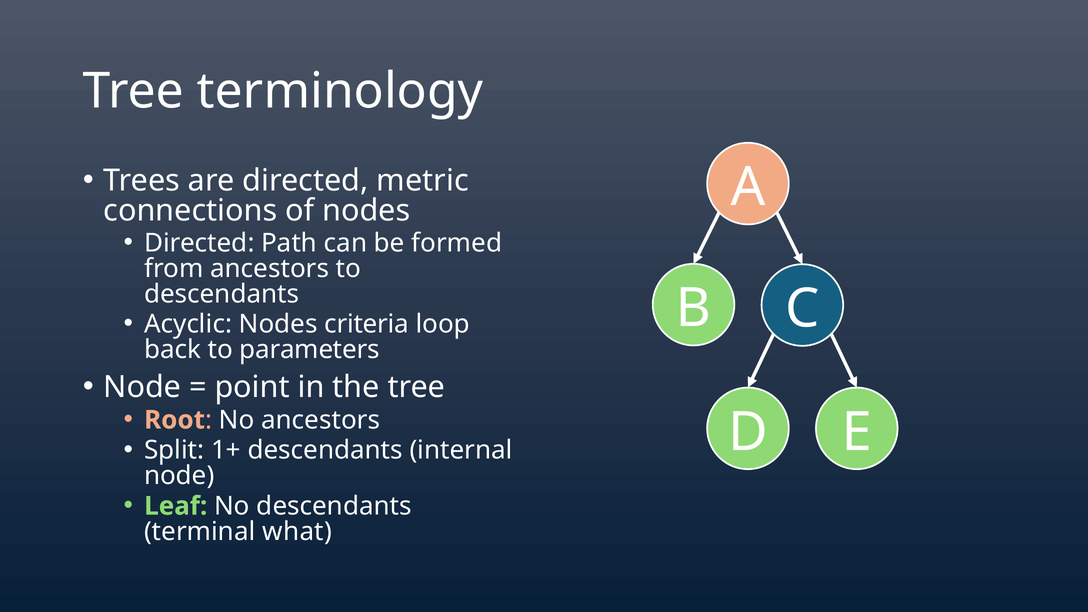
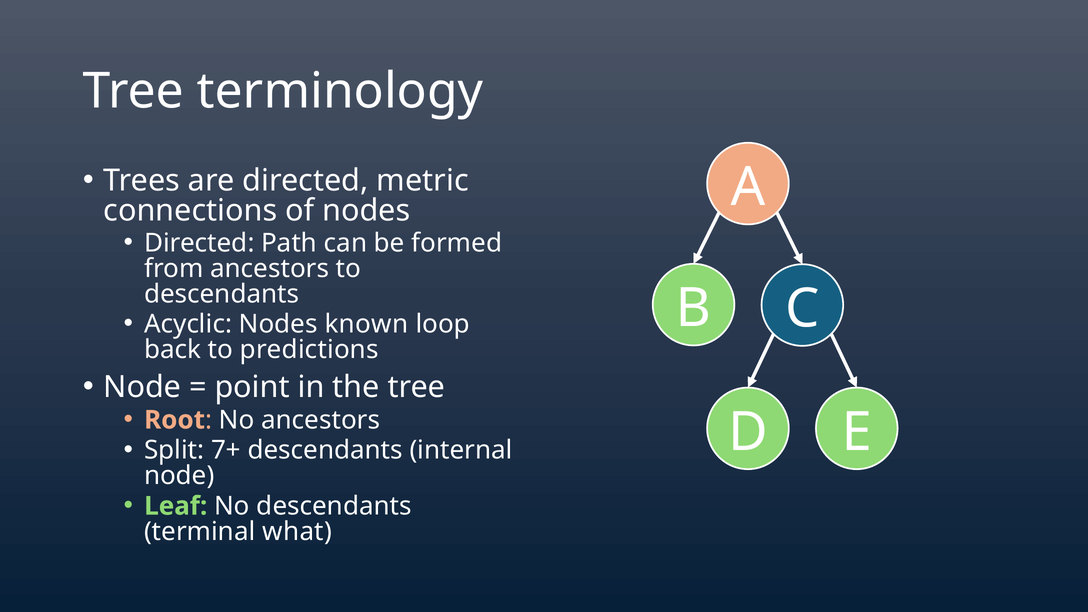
criteria: criteria -> known
parameters: parameters -> predictions
1+: 1+ -> 7+
